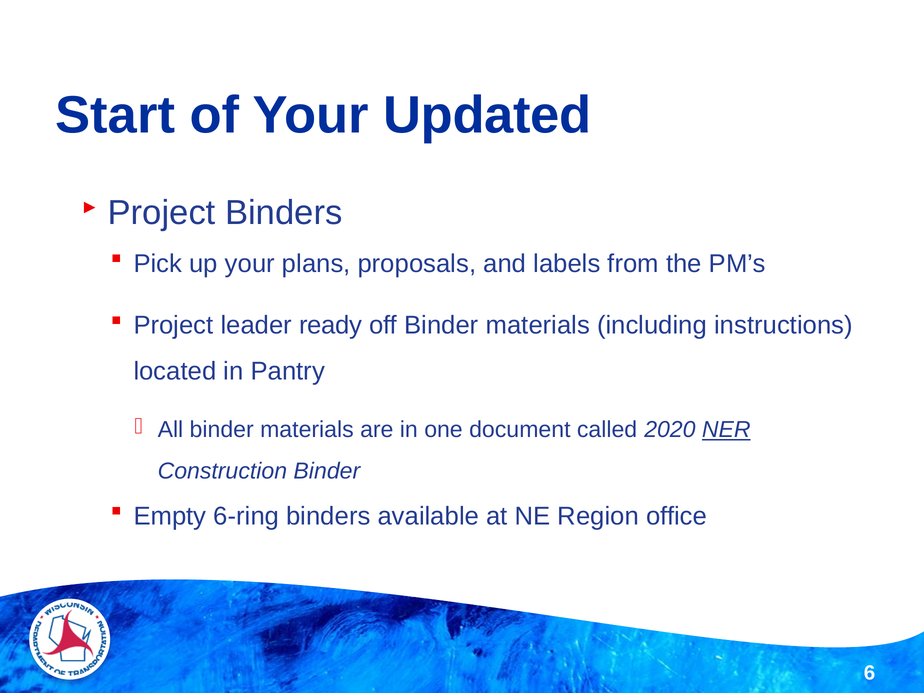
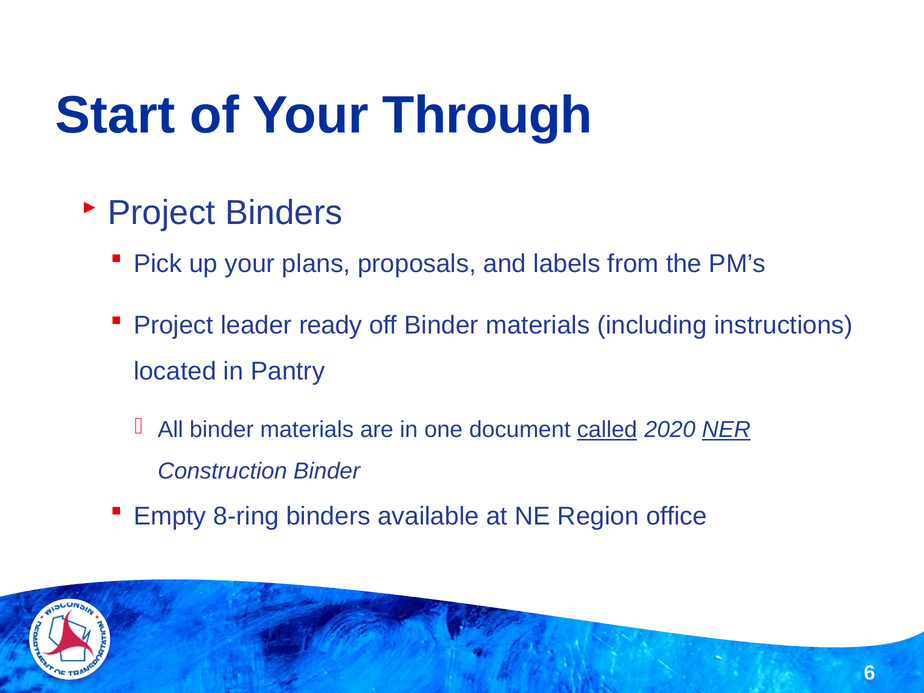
Updated: Updated -> Through
called underline: none -> present
6-ring: 6-ring -> 8-ring
